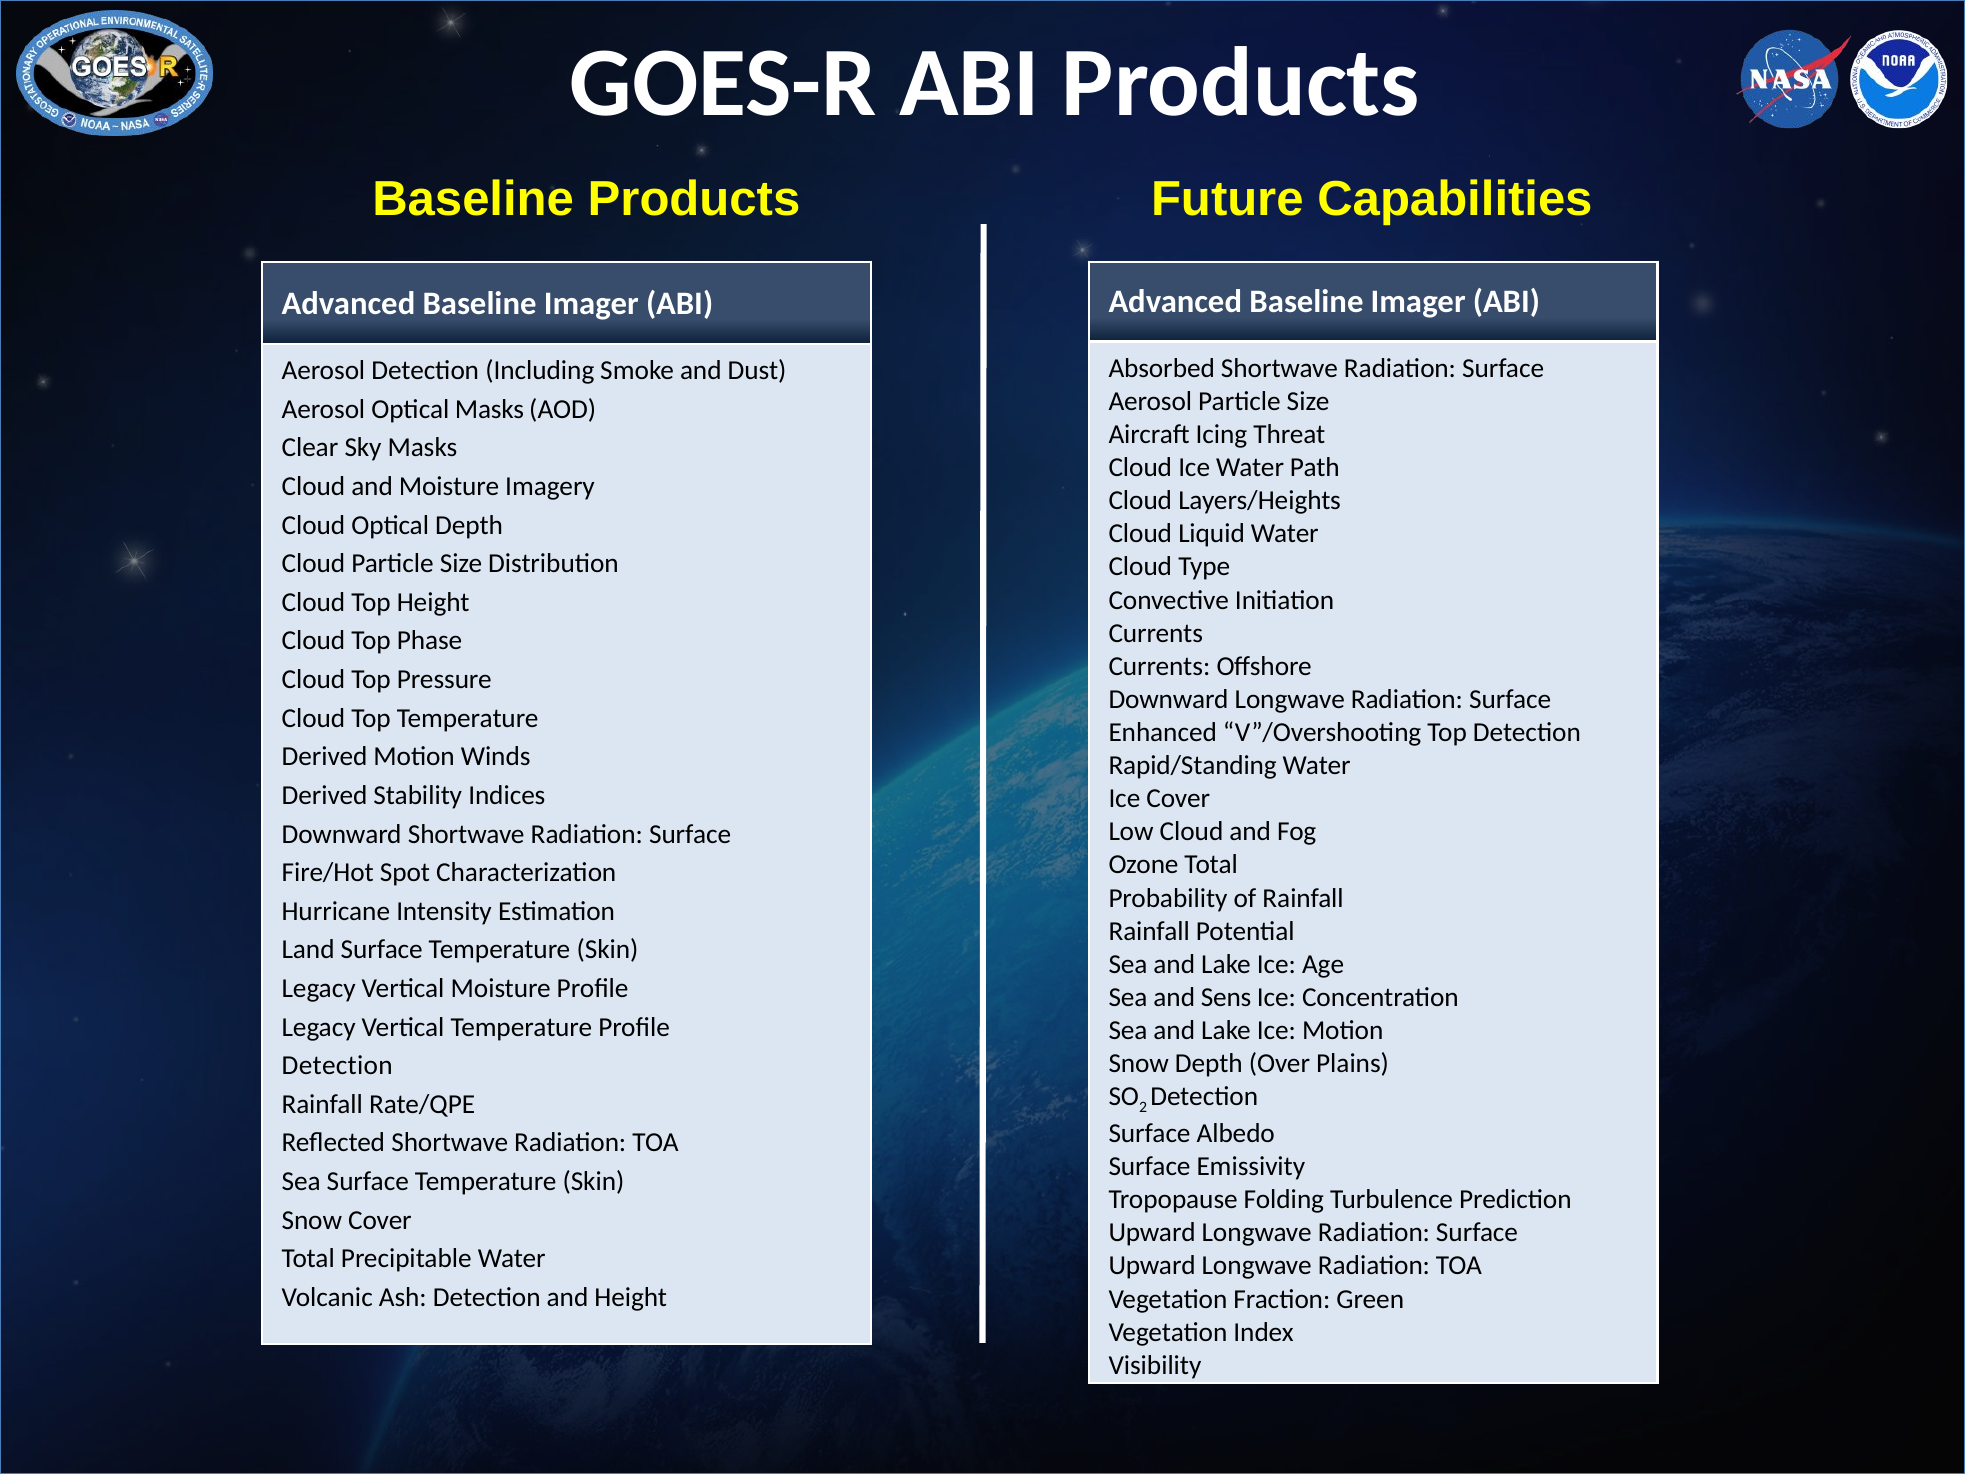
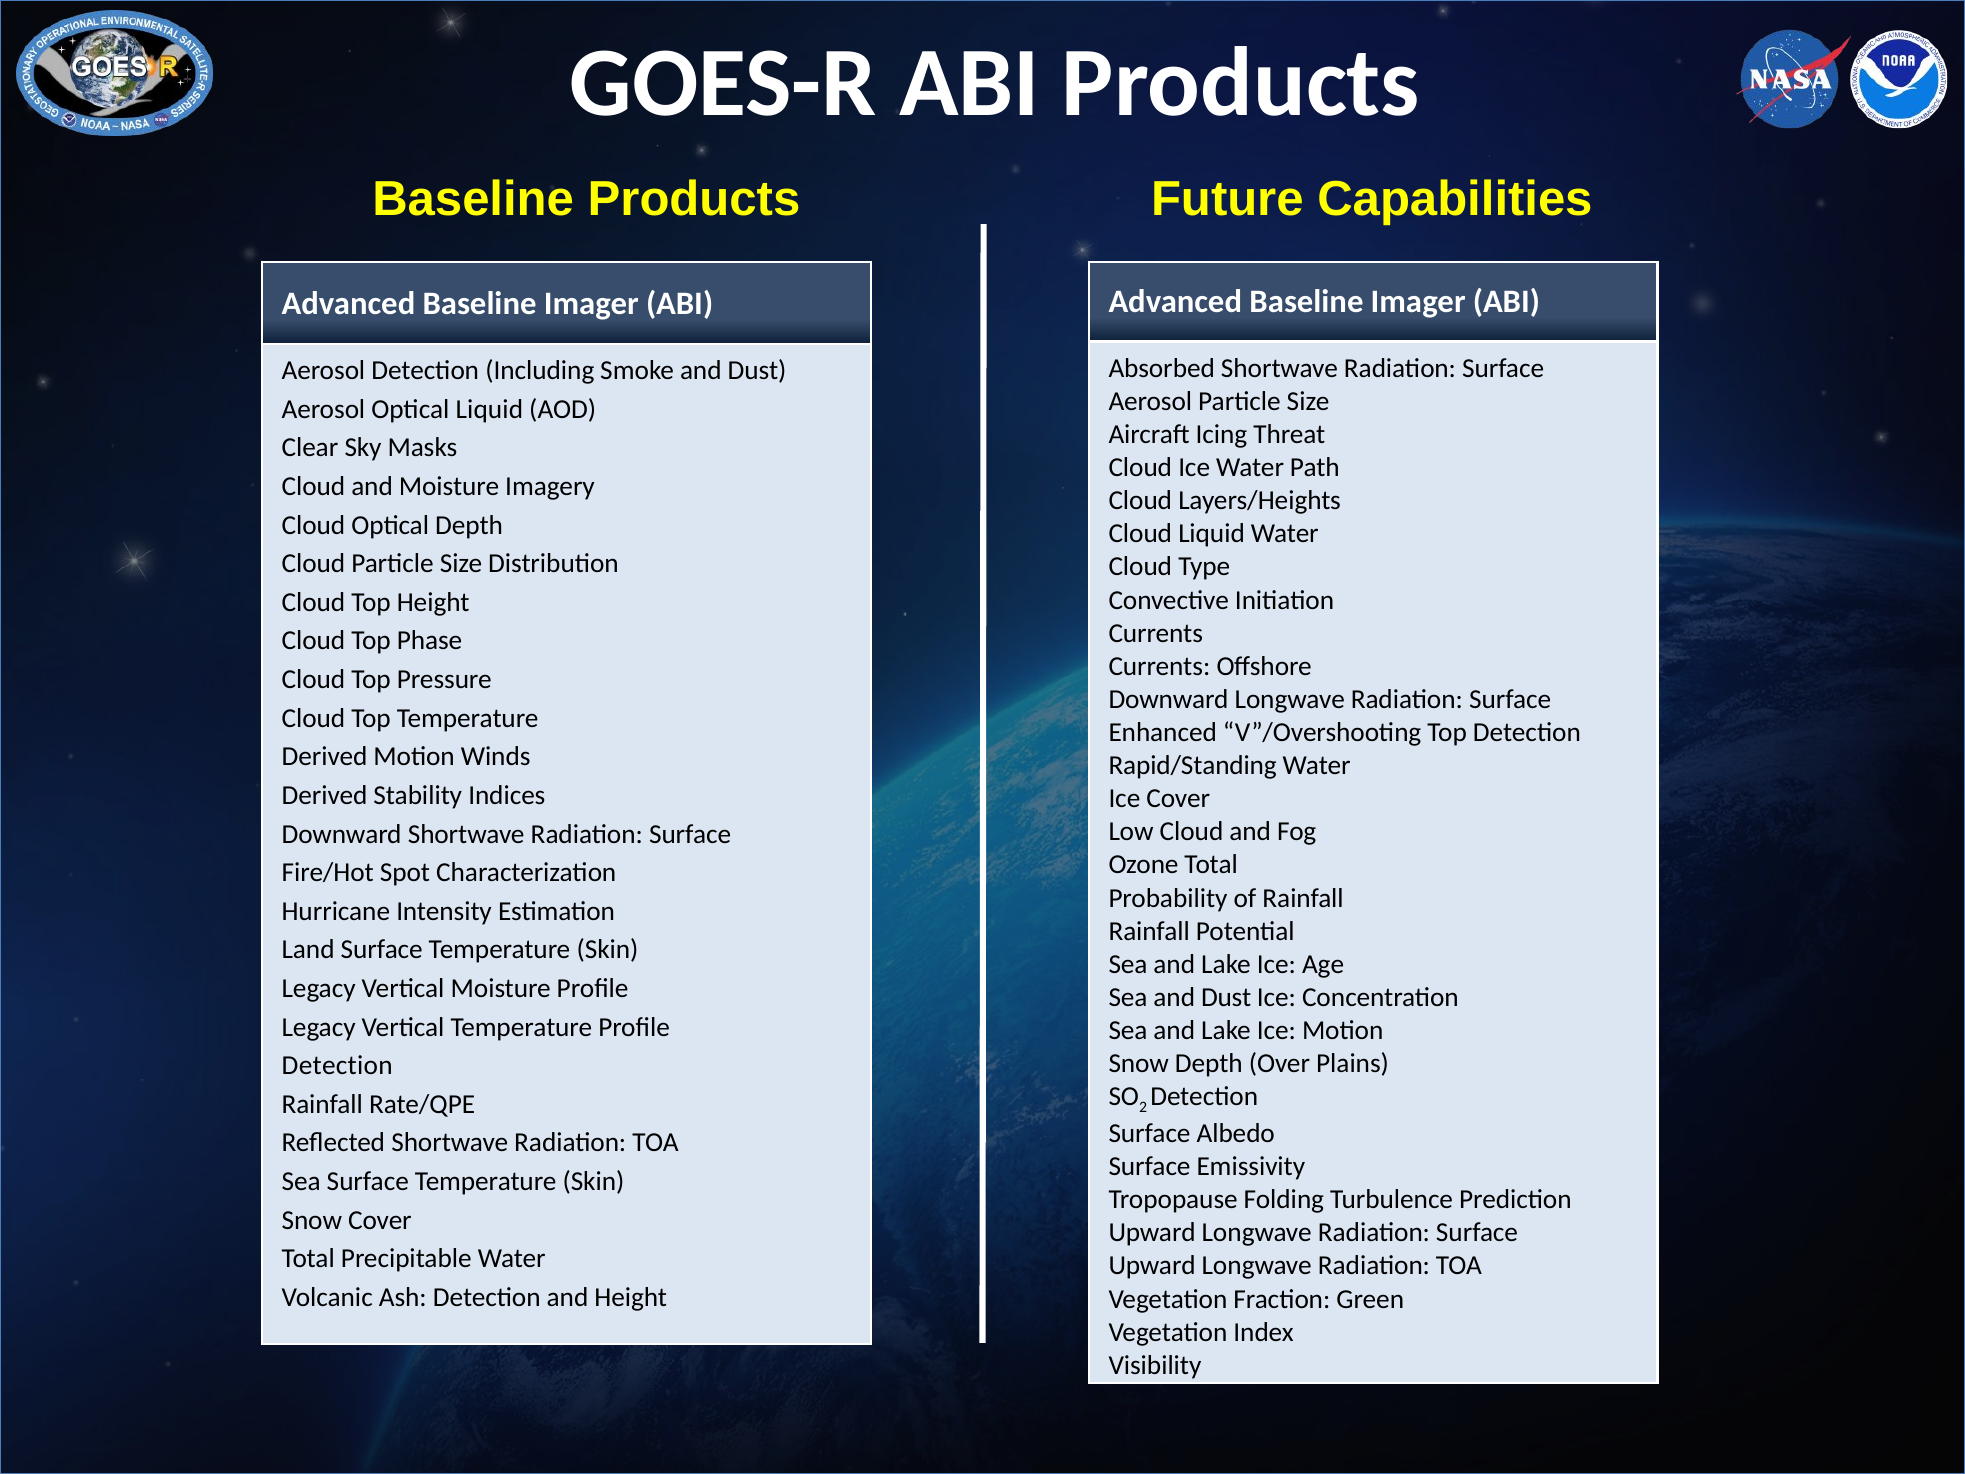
Optical Masks: Masks -> Liquid
Sea and Sens: Sens -> Dust
